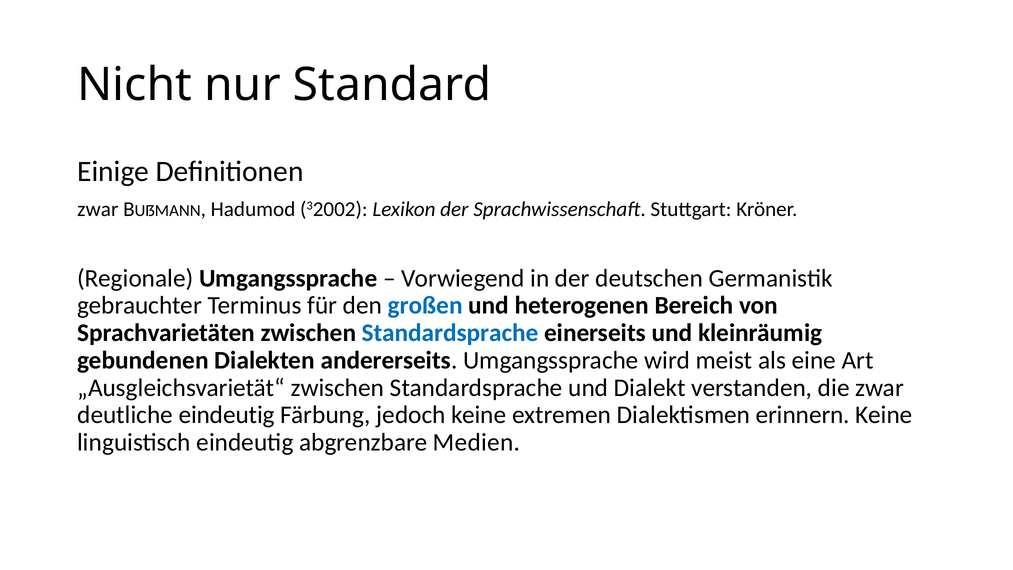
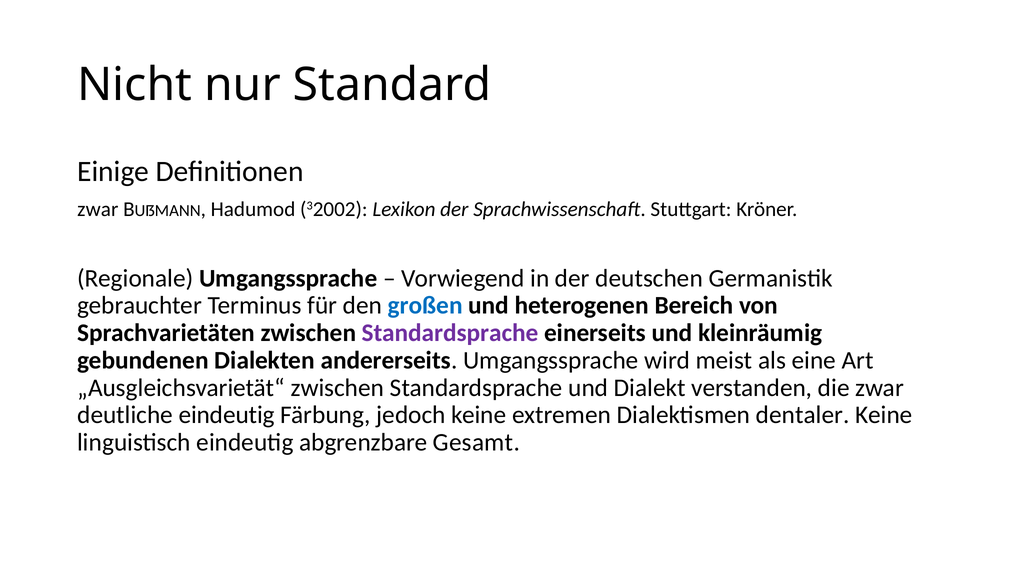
Standardsprache at (450, 333) colour: blue -> purple
erinnern: erinnern -> dentaler
Medien: Medien -> Gesamt
